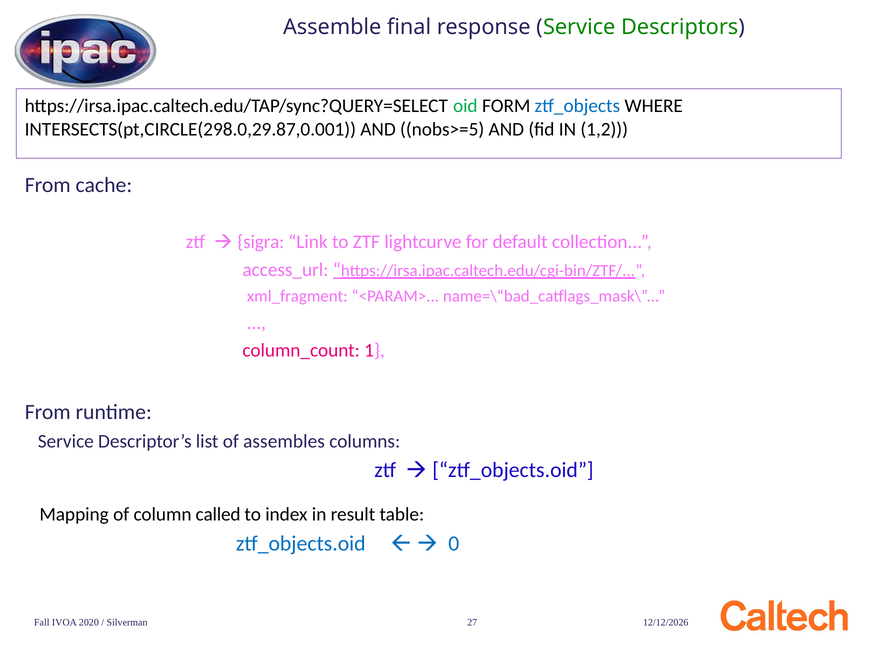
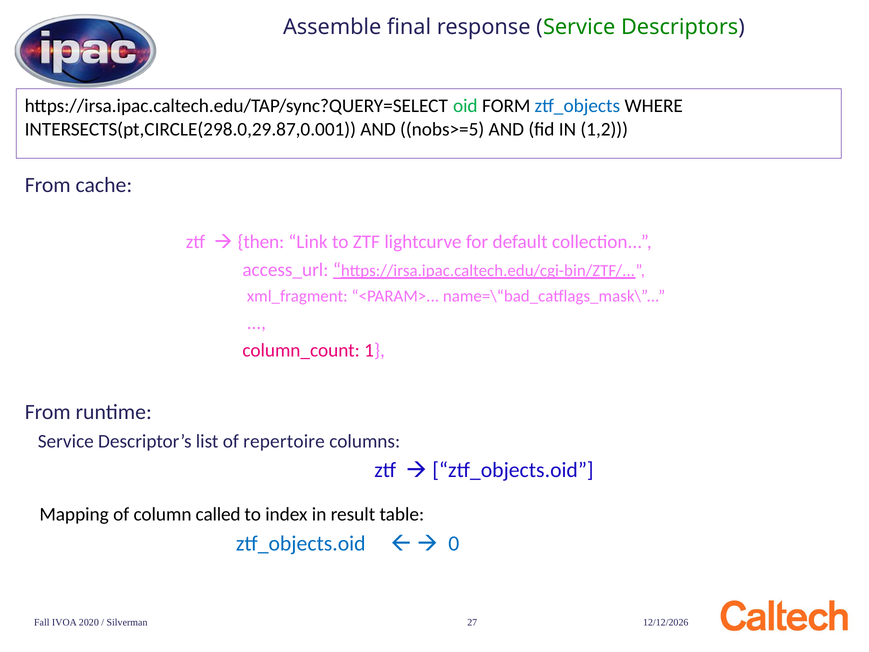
sigra: sigra -> then
assembles: assembles -> repertoire
